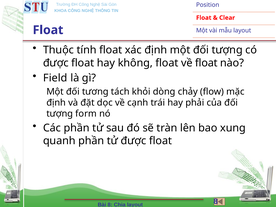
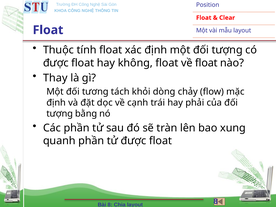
Field: Field -> Thay
form: form -> bằng
